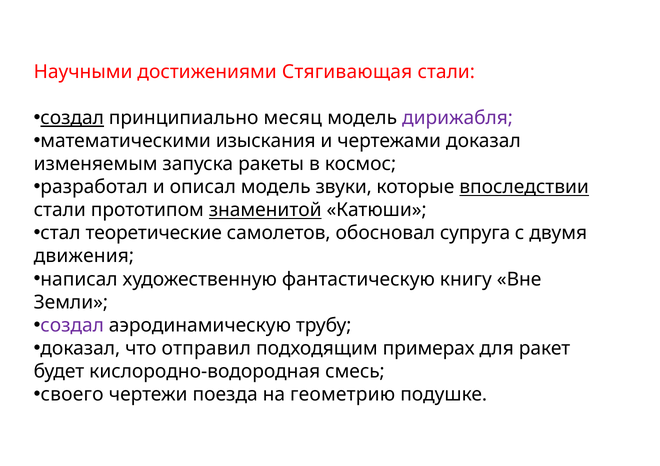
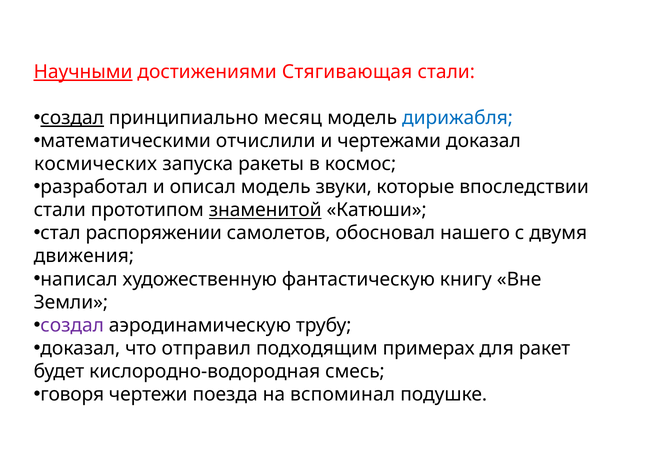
Научными underline: none -> present
дирижабля colour: purple -> blue
изыскания: изыскания -> отчислили
изменяемым: изменяемым -> космических
впоследствии underline: present -> none
теоретические: теоретические -> распоряжении
супруга: супруга -> нашего
своего: своего -> говоря
геометрию: геометрию -> вспоминал
